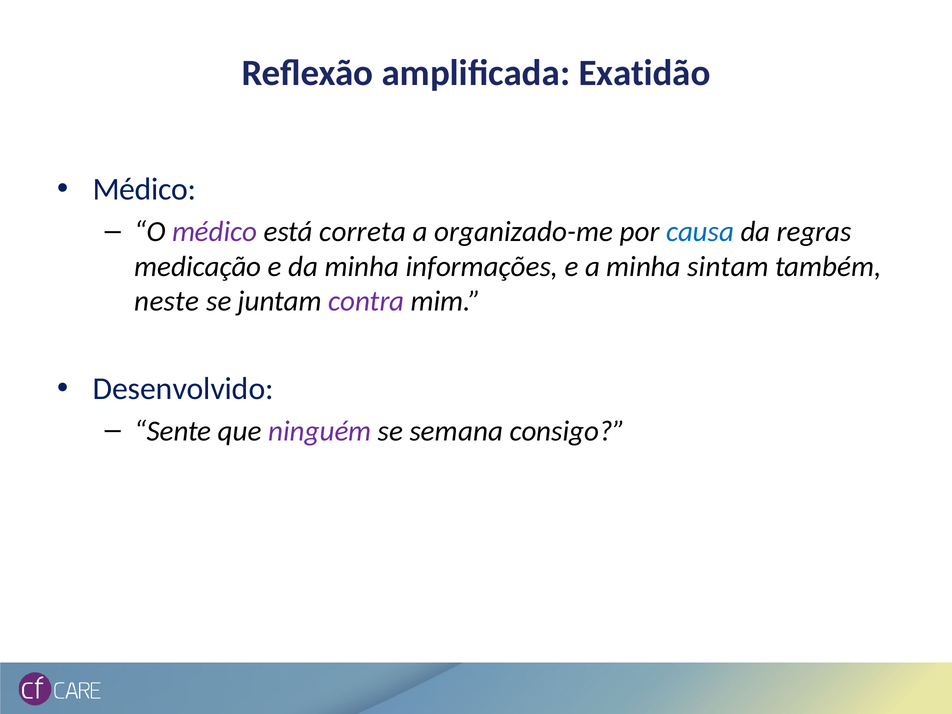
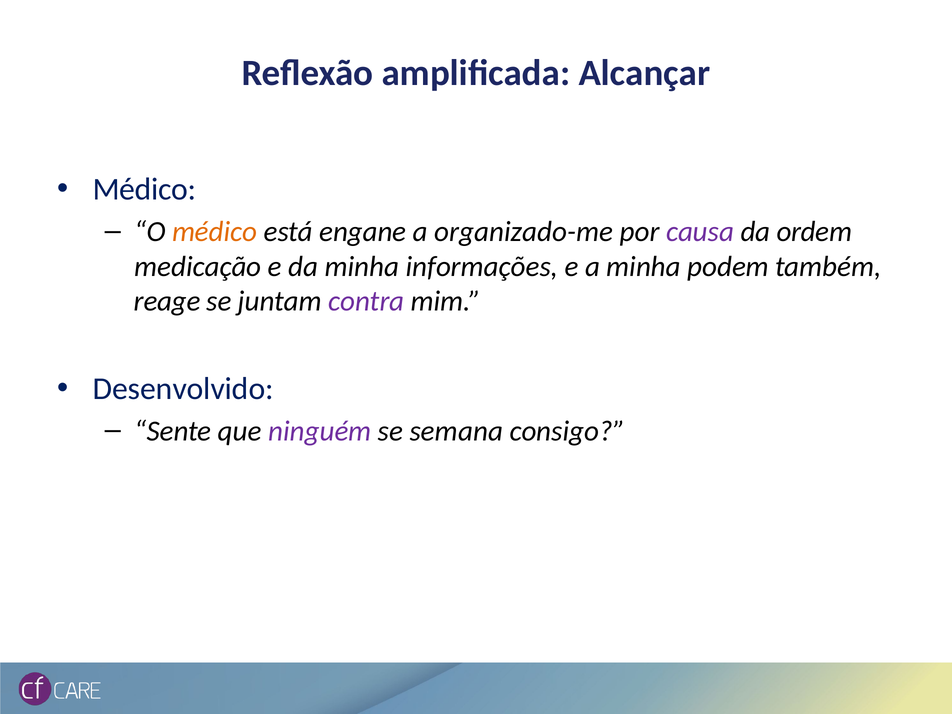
Exatidão: Exatidão -> Alcançar
médico at (215, 232) colour: purple -> orange
correta: correta -> engane
causa colour: blue -> purple
regras: regras -> ordem
sintam: sintam -> podem
neste: neste -> reage
